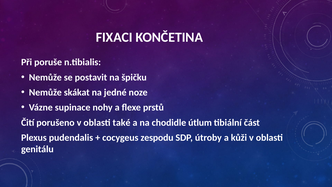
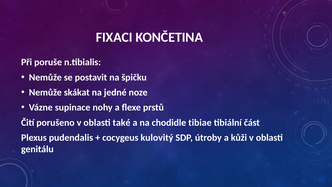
útlum: útlum -> tibiae
zespodu: zespodu -> kulovitý
